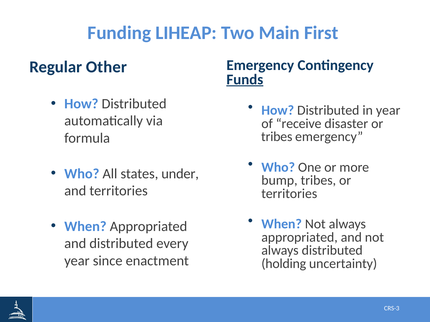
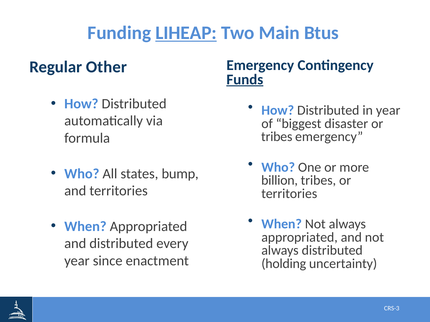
LIHEAP underline: none -> present
First: First -> Btus
receive: receive -> biggest
under: under -> bump
bump: bump -> billion
